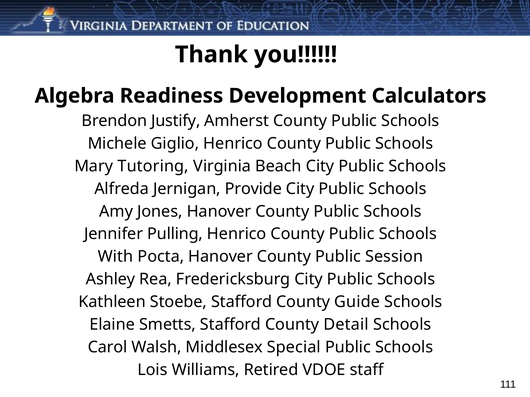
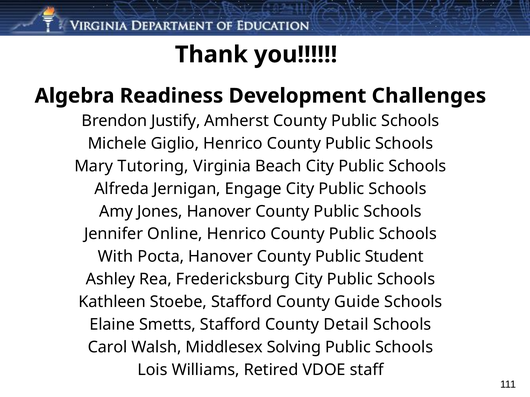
Calculators: Calculators -> Challenges
Provide: Provide -> Engage
Pulling: Pulling -> Online
Session: Session -> Student
Special: Special -> Solving
